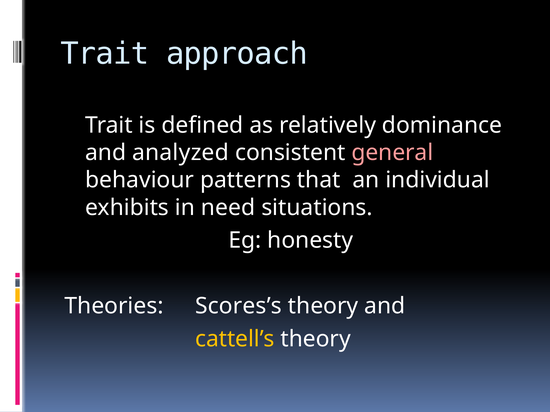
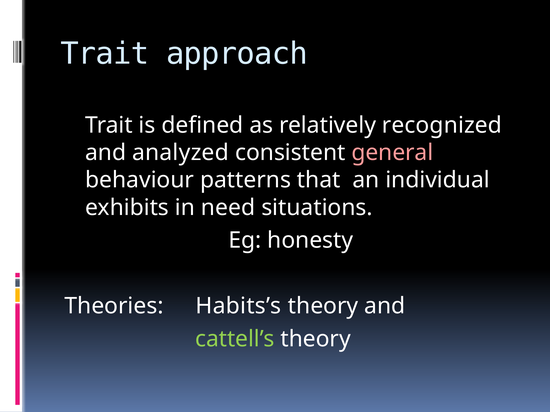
dominance: dominance -> recognized
Scores’s: Scores’s -> Habits’s
cattell’s colour: yellow -> light green
